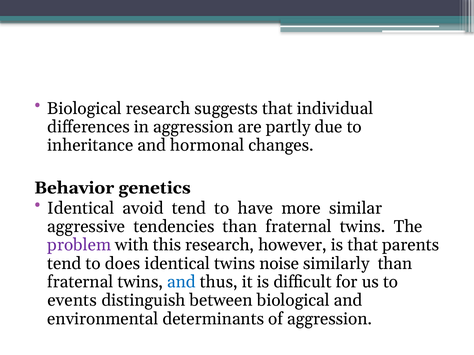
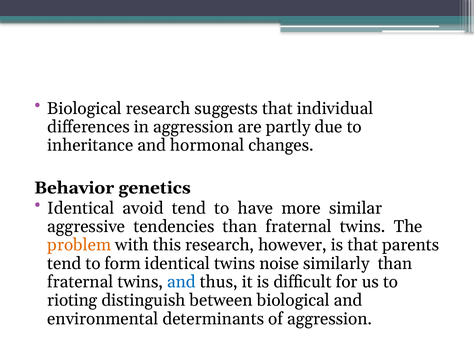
problem colour: purple -> orange
does: does -> form
events: events -> rioting
